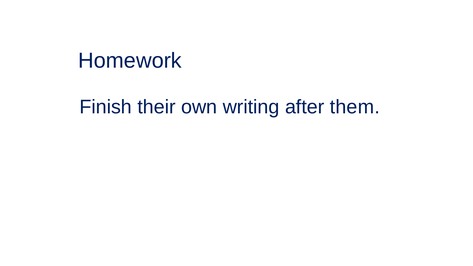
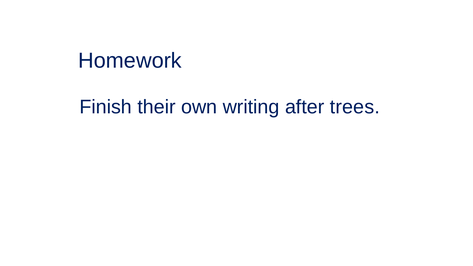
them: them -> trees
